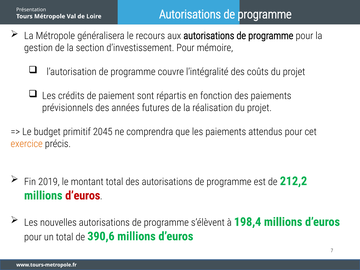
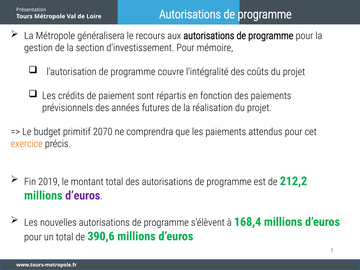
2045: 2045 -> 2070
d’euros at (83, 196) colour: red -> purple
198,4: 198,4 -> 168,4
